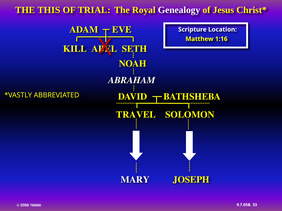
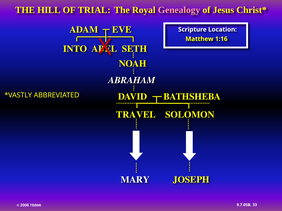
THIS: THIS -> HILL
Genealogy colour: white -> pink
KILL: KILL -> INTO
